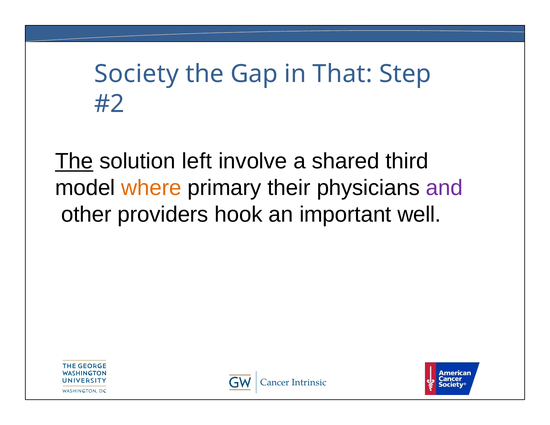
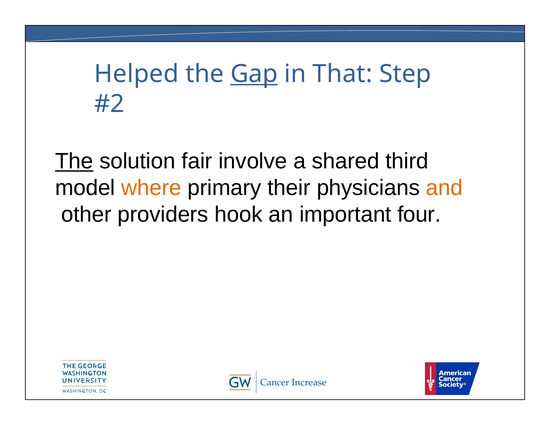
Society: Society -> Helped
Gap underline: none -> present
left: left -> fair
and colour: purple -> orange
well: well -> four
Intrinsic: Intrinsic -> Increase
